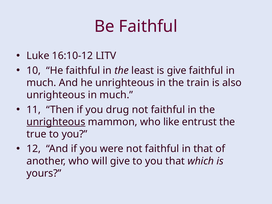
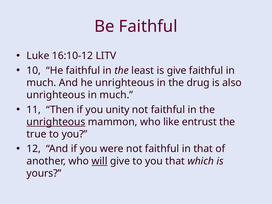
train: train -> drug
drug: drug -> unity
will underline: none -> present
